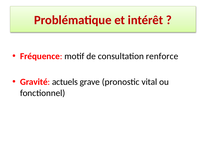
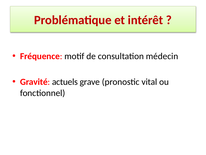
renforce: renforce -> médecin
